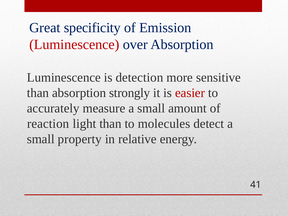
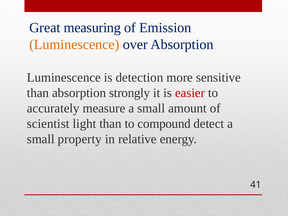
specificity: specificity -> measuring
Luminescence at (74, 44) colour: red -> orange
reaction: reaction -> scientist
molecules: molecules -> compound
